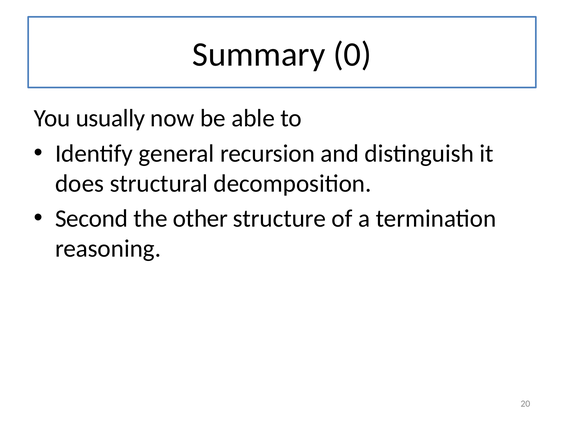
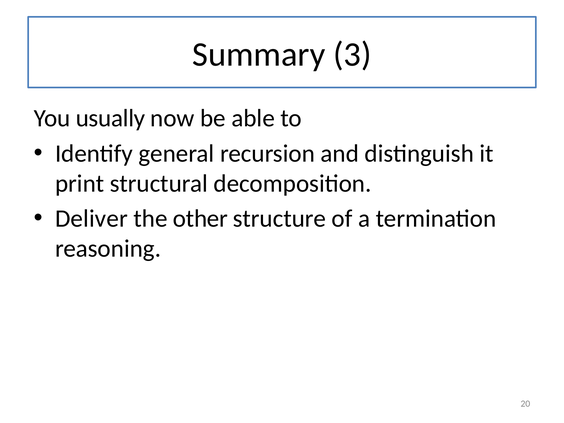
0: 0 -> 3
does: does -> print
Second: Second -> Deliver
